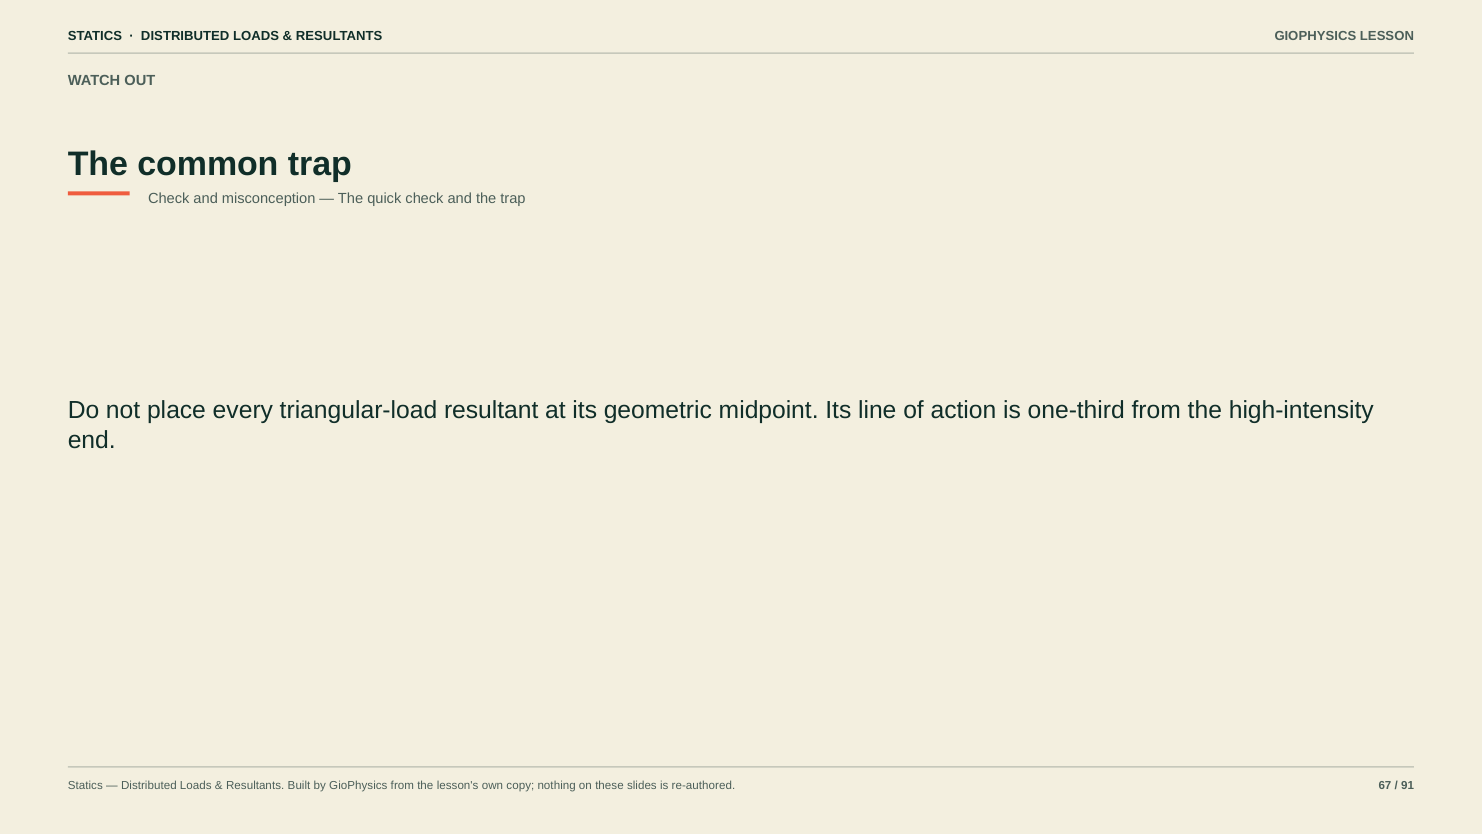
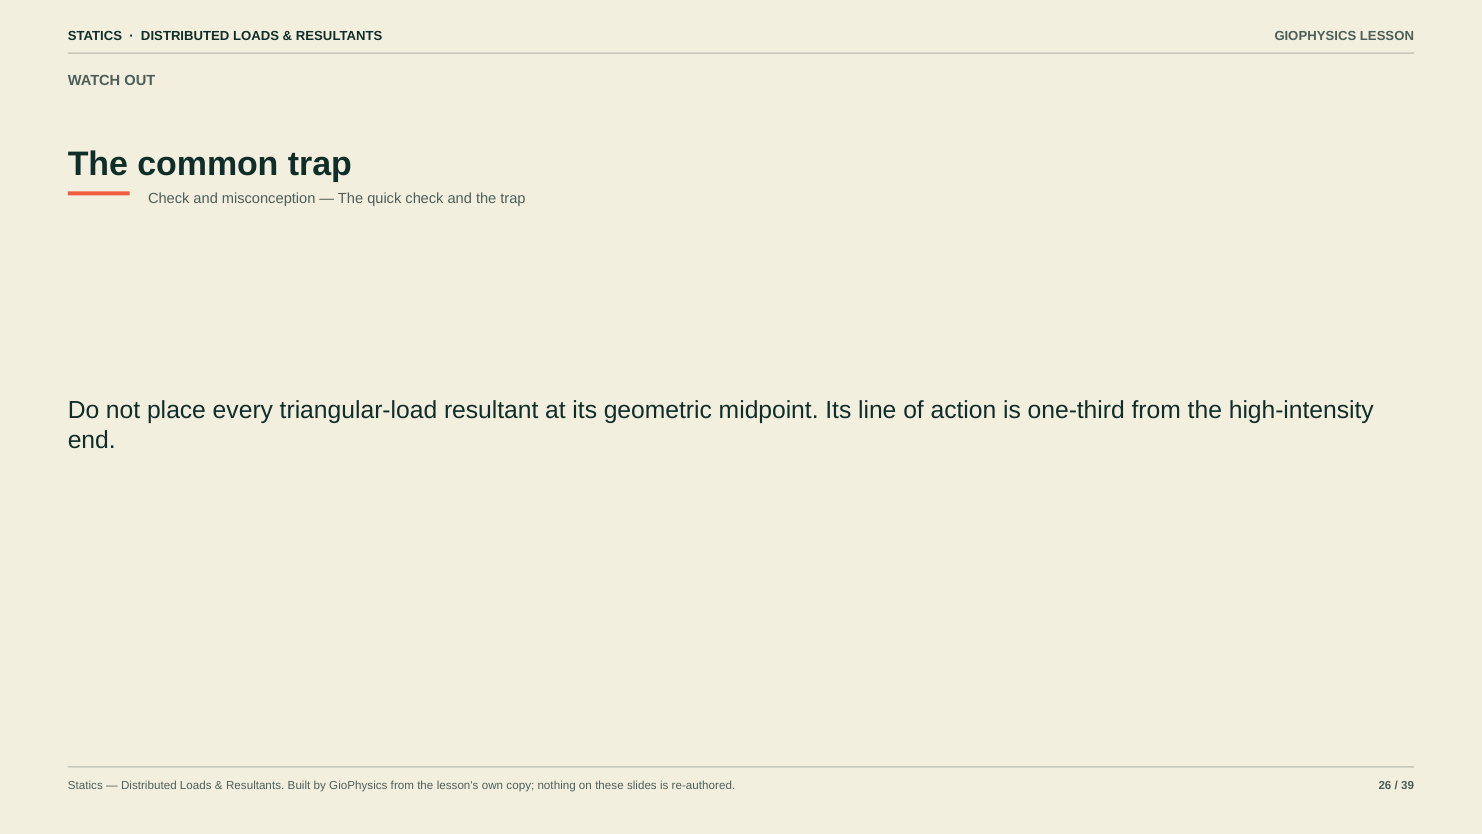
67: 67 -> 26
91: 91 -> 39
